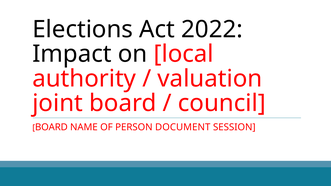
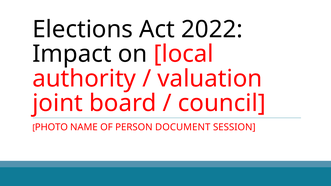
BOARD at (51, 127): BOARD -> PHOTO
